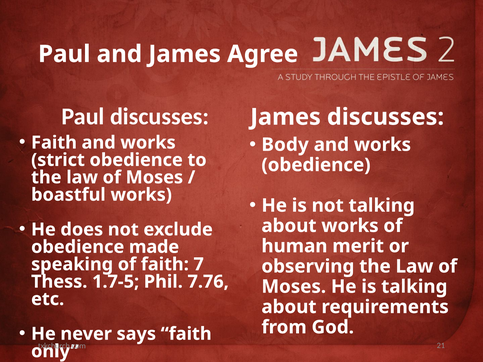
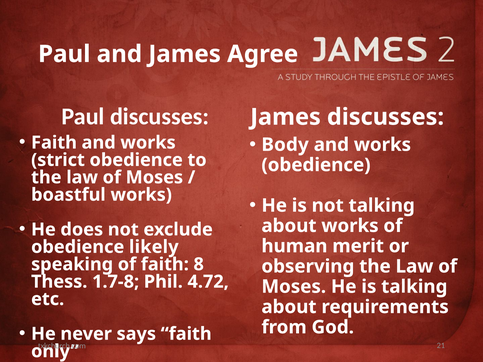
made: made -> likely
7: 7 -> 8
1.7-5: 1.7-5 -> 1.7-8
7.76: 7.76 -> 4.72
